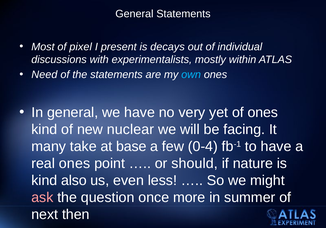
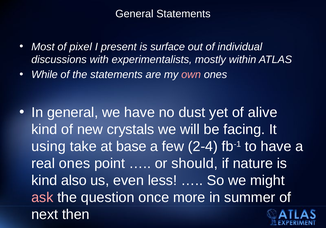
decays: decays -> surface
Need: Need -> While
own colour: light blue -> pink
very: very -> dust
of ones: ones -> alive
nuclear: nuclear -> crystals
many: many -> using
0-4: 0-4 -> 2-4
